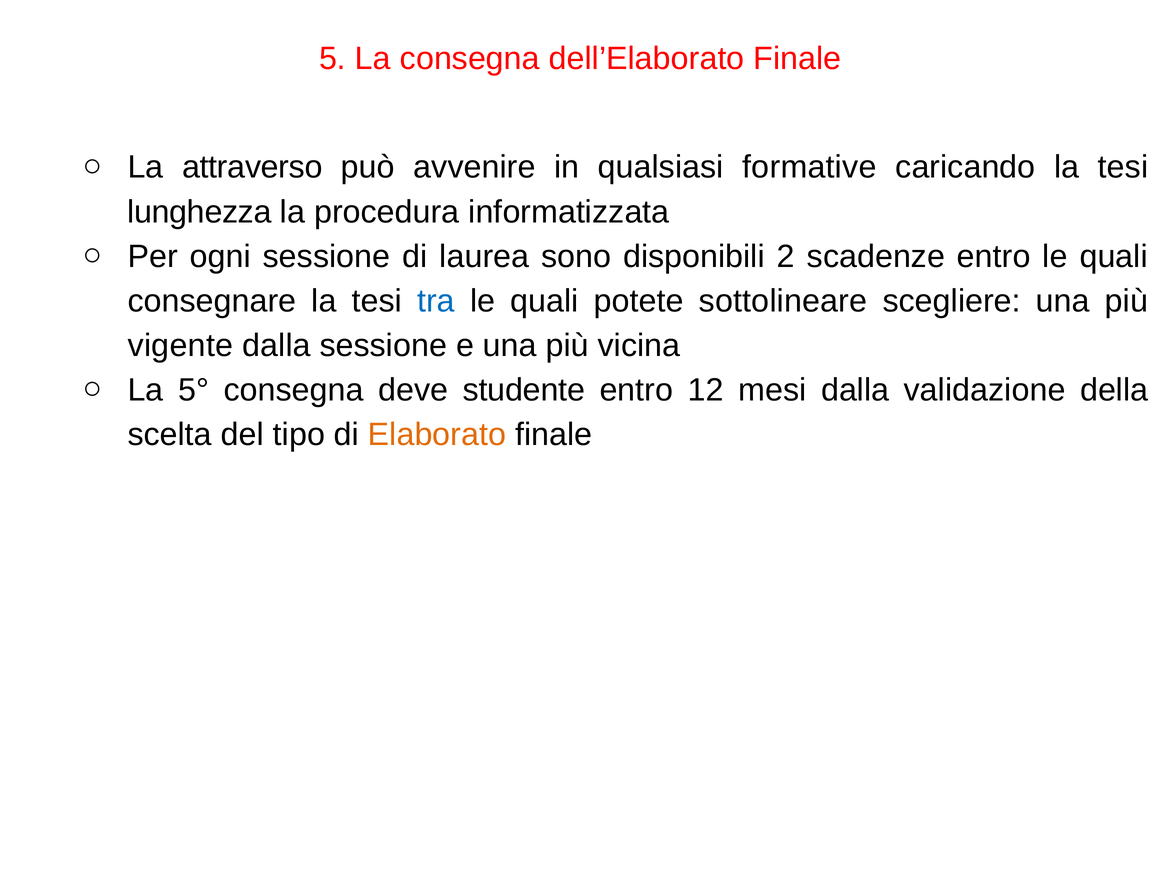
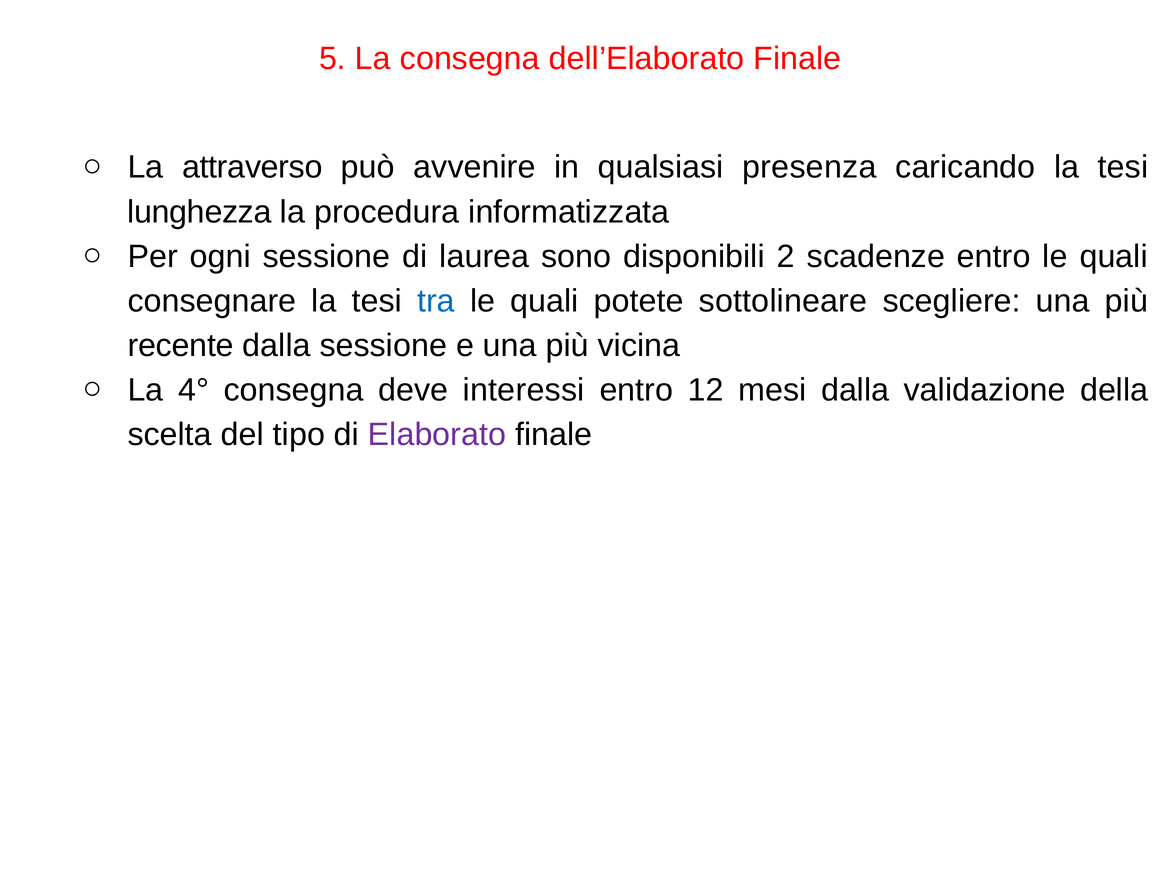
formative: formative -> presenza
vigente: vigente -> recente
5°: 5° -> 4°
studente: studente -> interessi
Elaborato colour: orange -> purple
